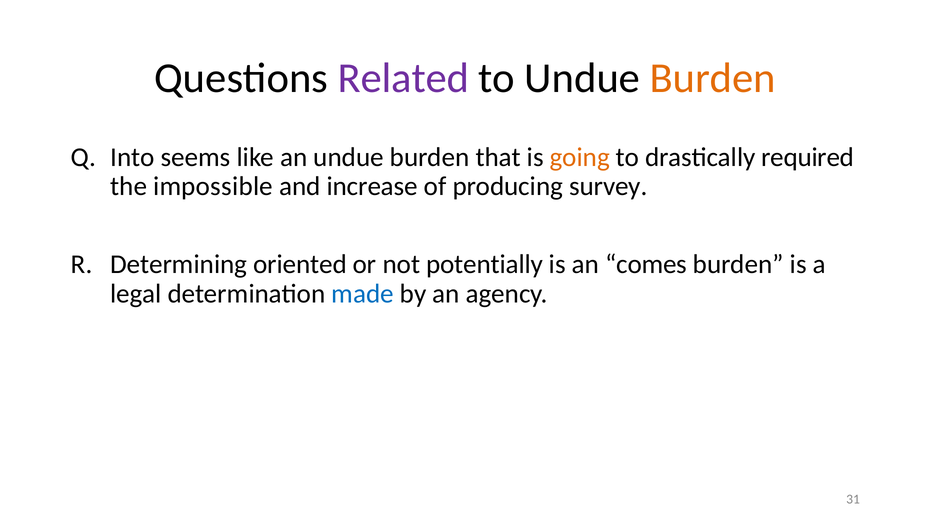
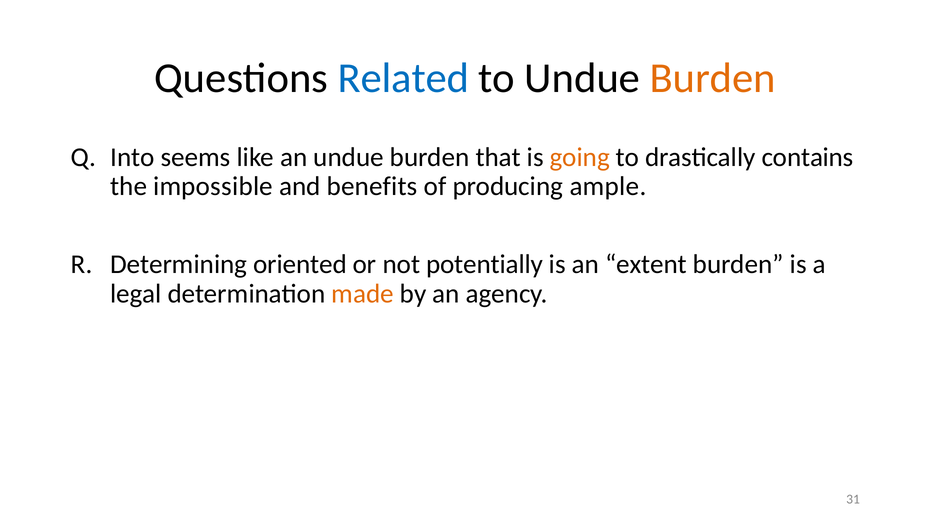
Related colour: purple -> blue
required: required -> contains
increase: increase -> benefits
survey: survey -> ample
comes: comes -> extent
made colour: blue -> orange
